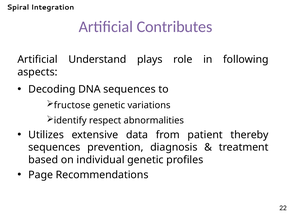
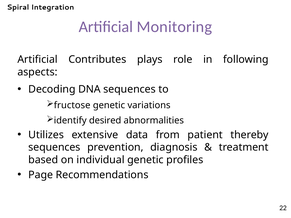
Contributes: Contributes -> Monitoring
Understand: Understand -> Contributes
respect: respect -> desired
